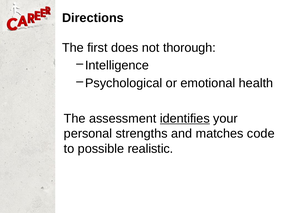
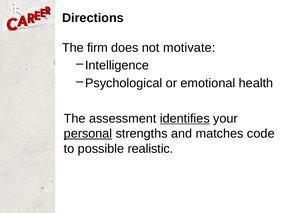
first: first -> firm
thorough: thorough -> motivate
personal underline: none -> present
